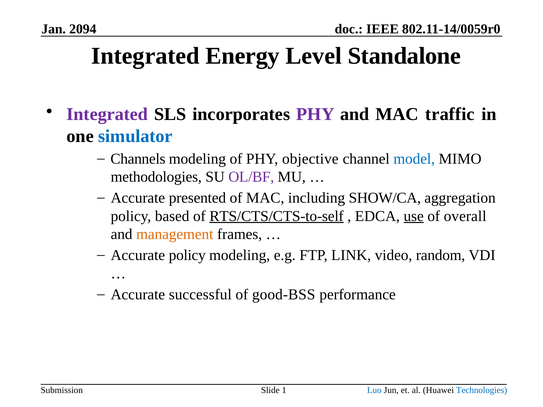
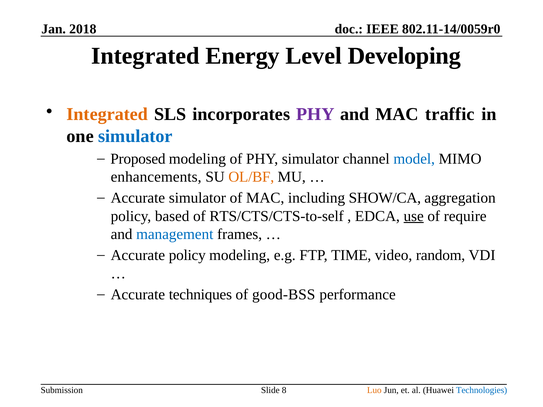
2094: 2094 -> 2018
Standalone: Standalone -> Developing
Integrated at (107, 114) colour: purple -> orange
Channels: Channels -> Proposed
PHY objective: objective -> simulator
methodologies: methodologies -> enhancements
OL/BF colour: purple -> orange
Accurate presented: presented -> simulator
RTS/CTS/CTS-to-self underline: present -> none
overall: overall -> require
management colour: orange -> blue
LINK: LINK -> TIME
successful: successful -> techniques
1: 1 -> 8
Luo colour: blue -> orange
